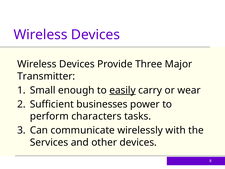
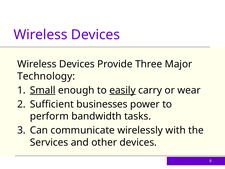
Transmitter: Transmitter -> Technology
Small underline: none -> present
characters: characters -> bandwidth
